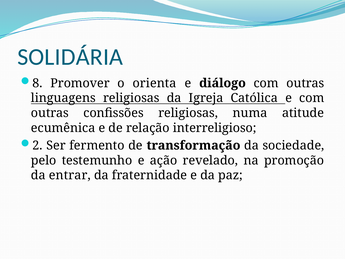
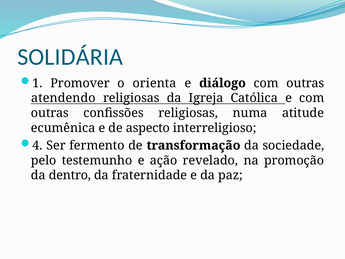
8: 8 -> 1
linguagens: linguagens -> atendendo
relação: relação -> aspecto
2: 2 -> 4
entrar: entrar -> dentro
